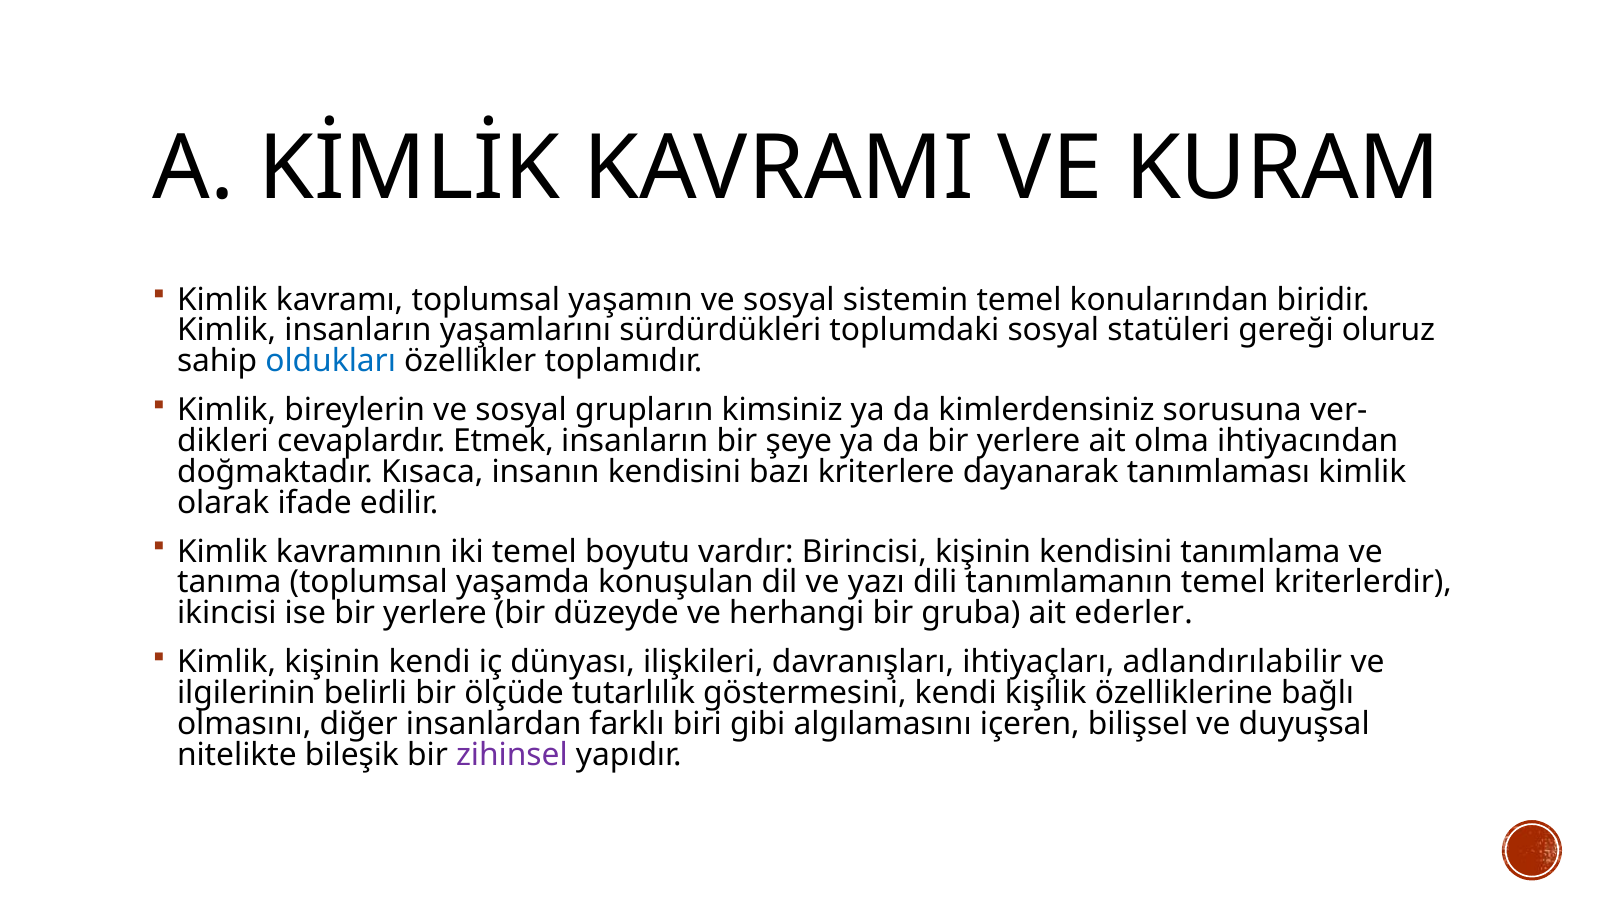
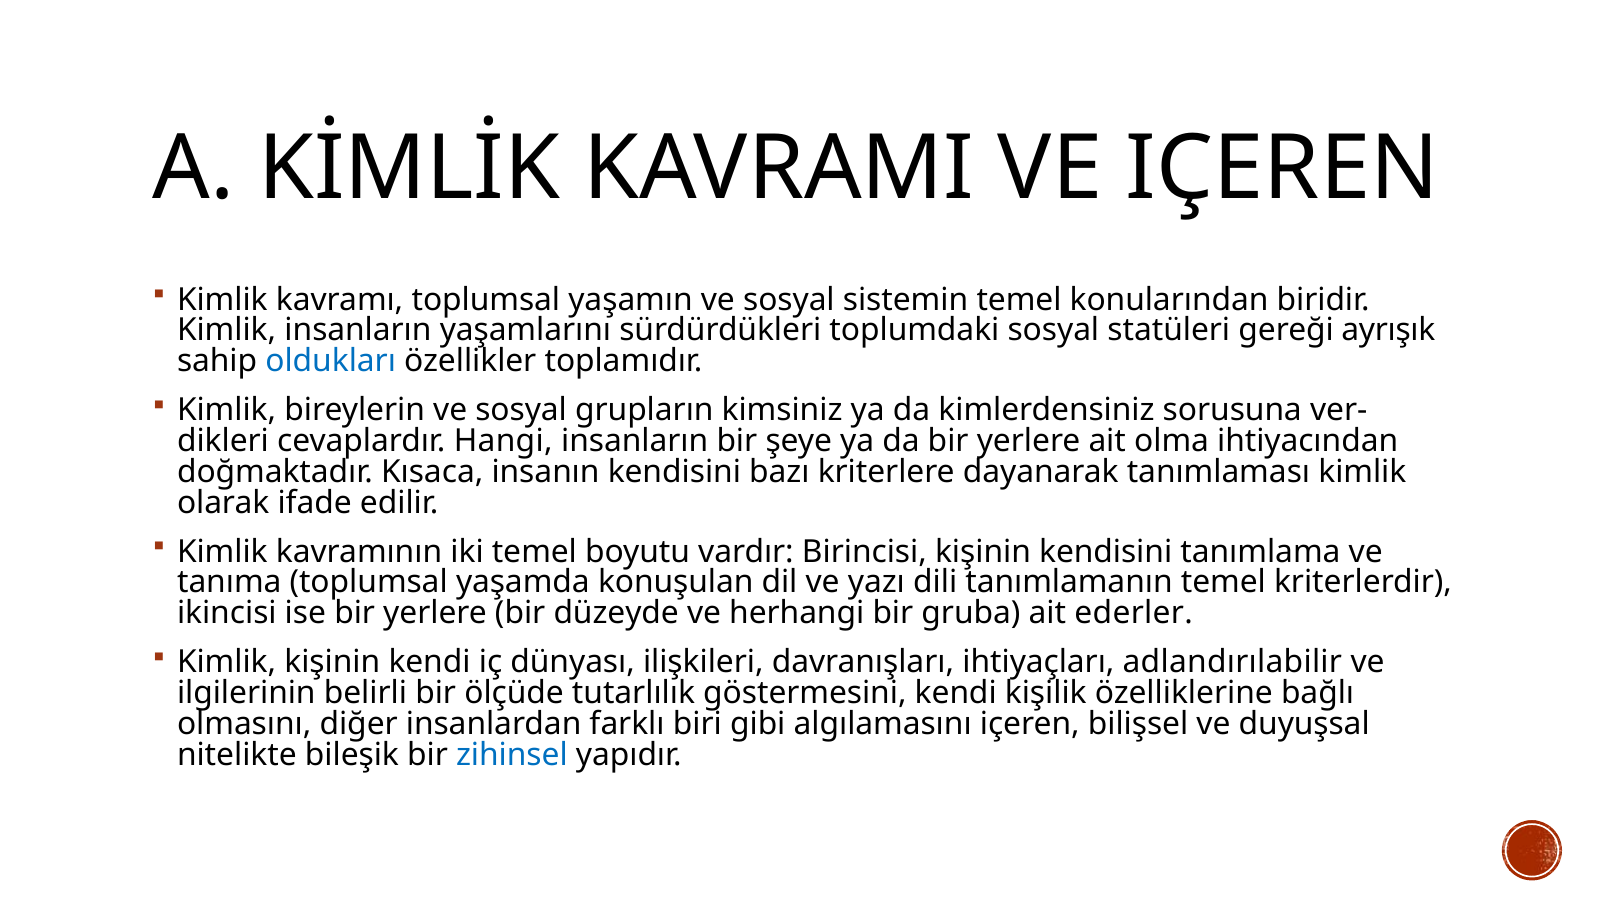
VE KURAM: KURAM -> IÇEREN
oluruz: oluruz -> ayrışık
Etmek: Etmek -> Hangi
zihinsel colour: purple -> blue
